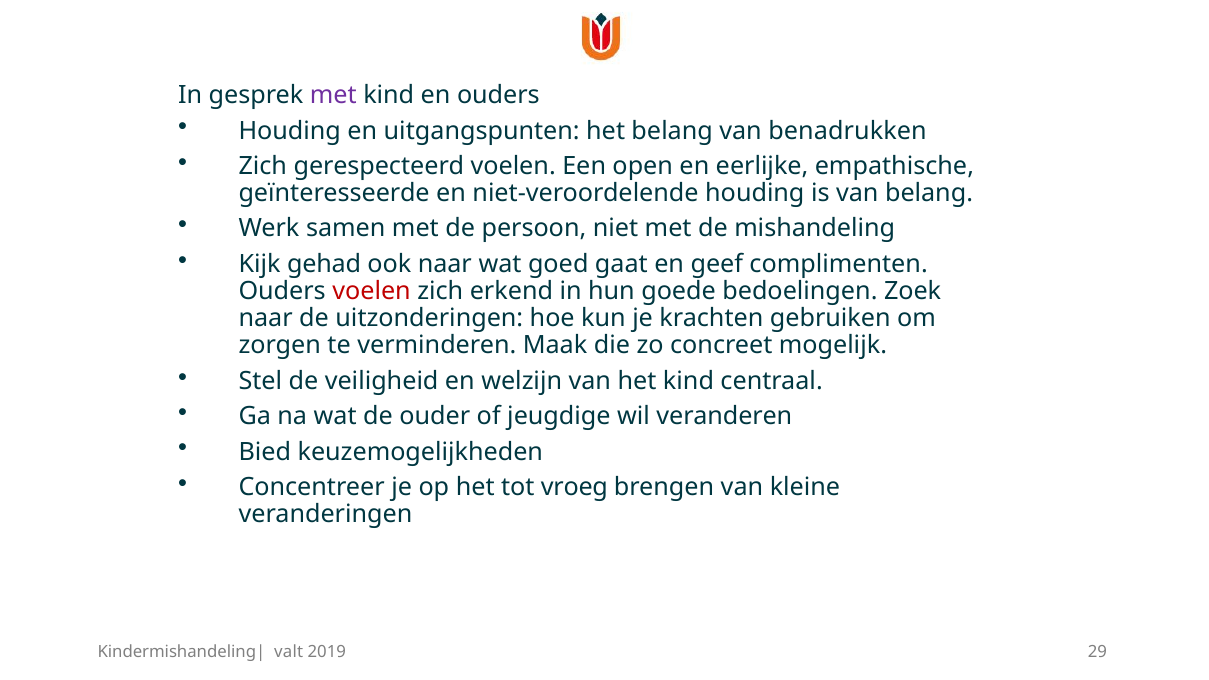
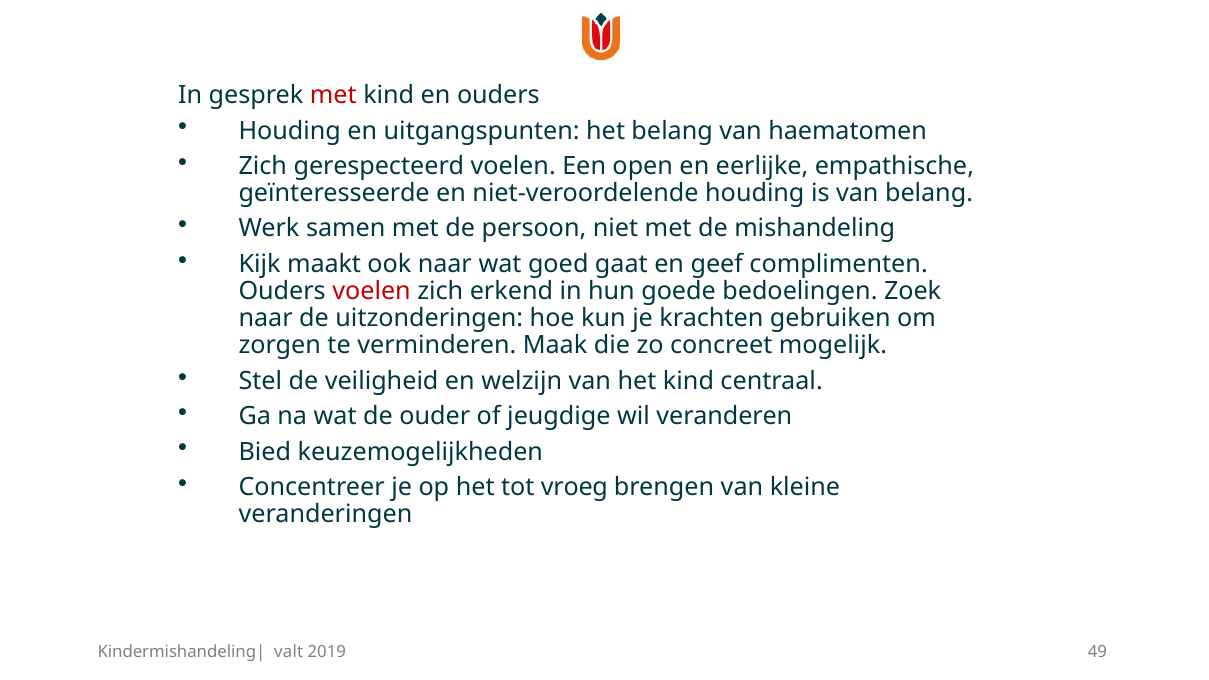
met at (333, 95) colour: purple -> red
benadrukken: benadrukken -> haematomen
gehad: gehad -> maakt
29: 29 -> 49
